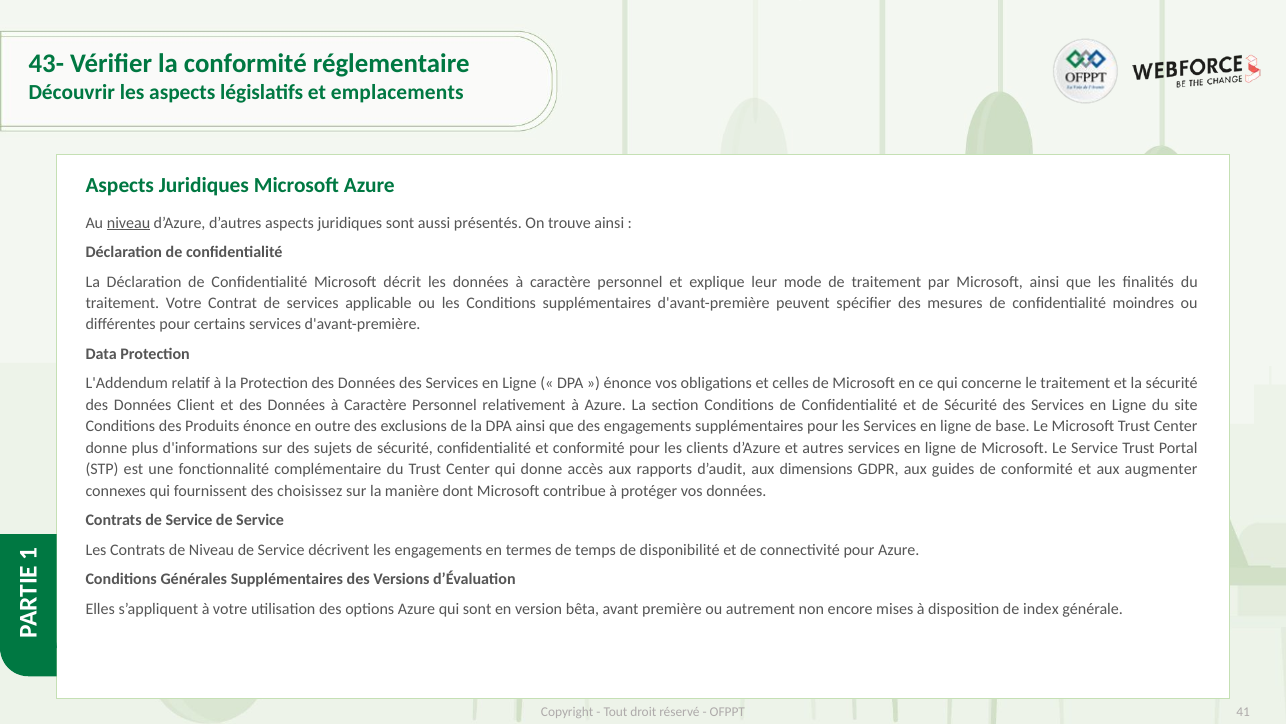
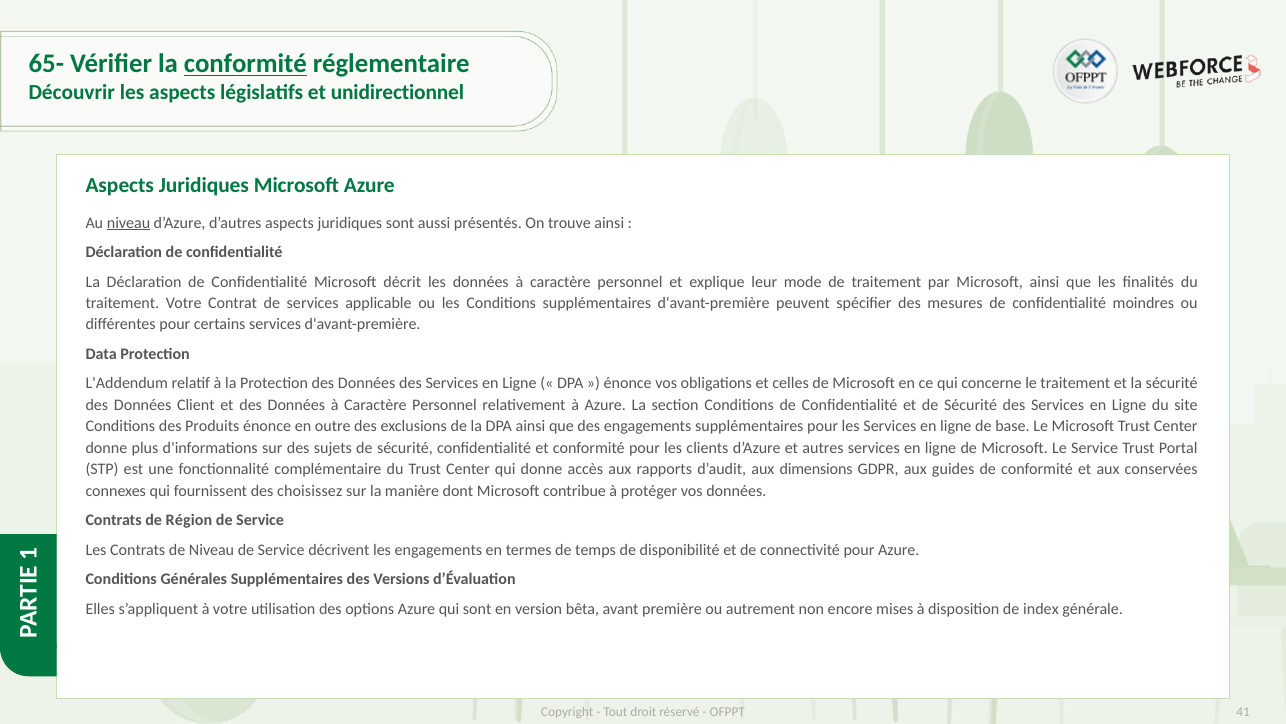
43-: 43- -> 65-
conformité at (245, 64) underline: none -> present
emplacements: emplacements -> unidirectionnel
augmenter: augmenter -> conservées
Contrats de Service: Service -> Région
